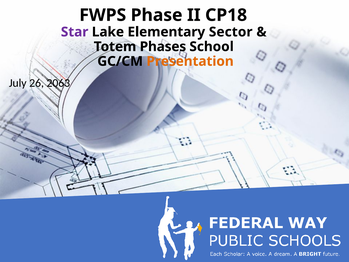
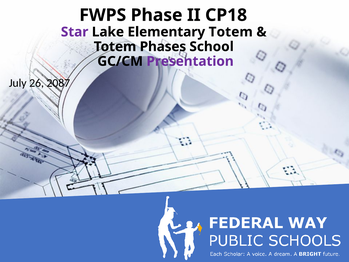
Elementary Sector: Sector -> Totem
Presentation colour: orange -> purple
2063: 2063 -> 2087
